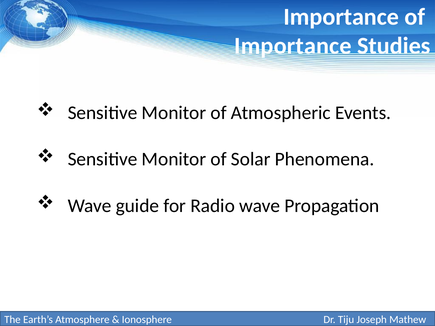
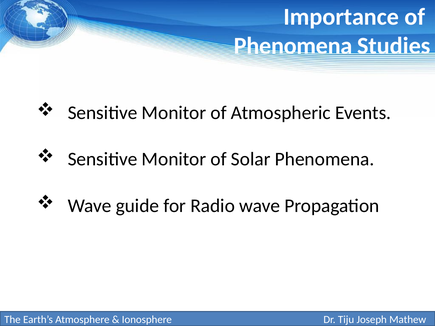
Importance at (293, 46): Importance -> Phenomena
